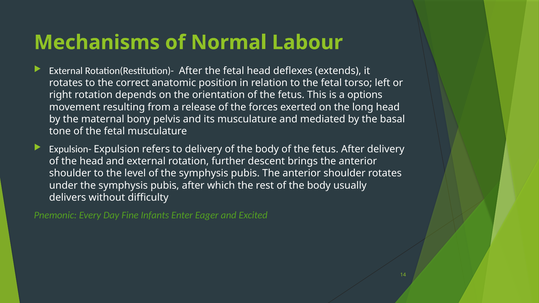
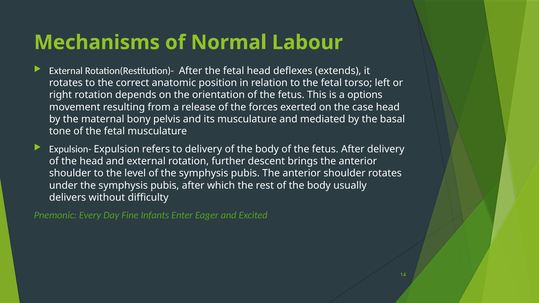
long: long -> case
